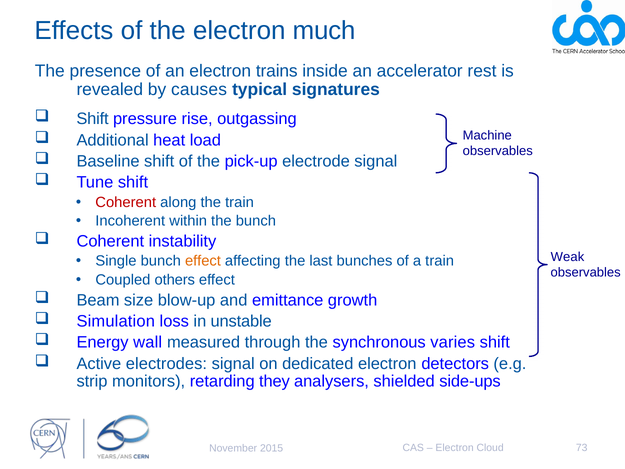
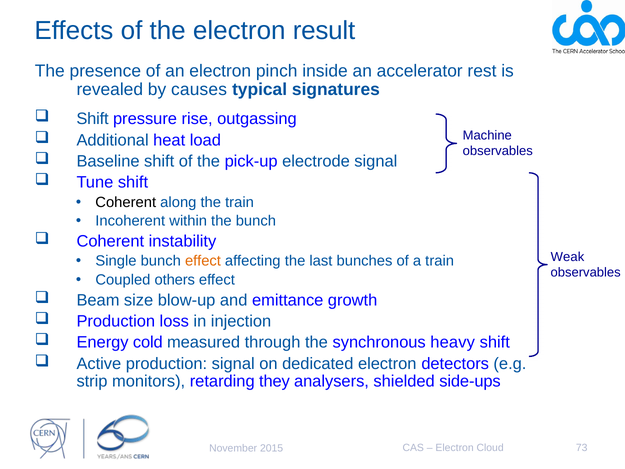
much: much -> result
trains: trains -> pinch
Coherent at (126, 202) colour: red -> black
Simulation at (116, 321): Simulation -> Production
unstable: unstable -> injection
wall: wall -> cold
varies: varies -> heavy
Active electrodes: electrodes -> production
